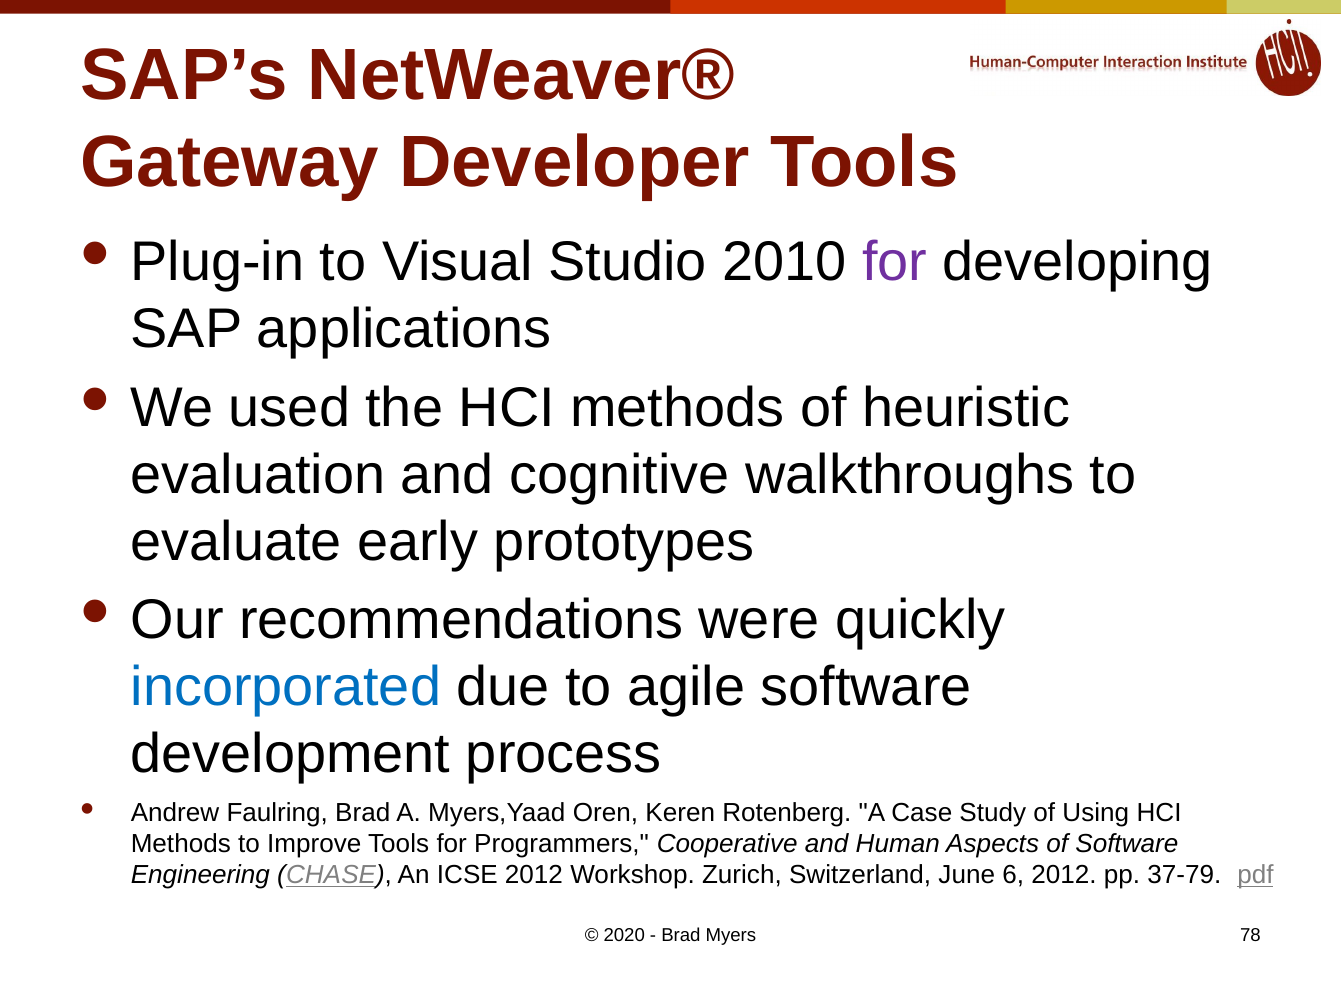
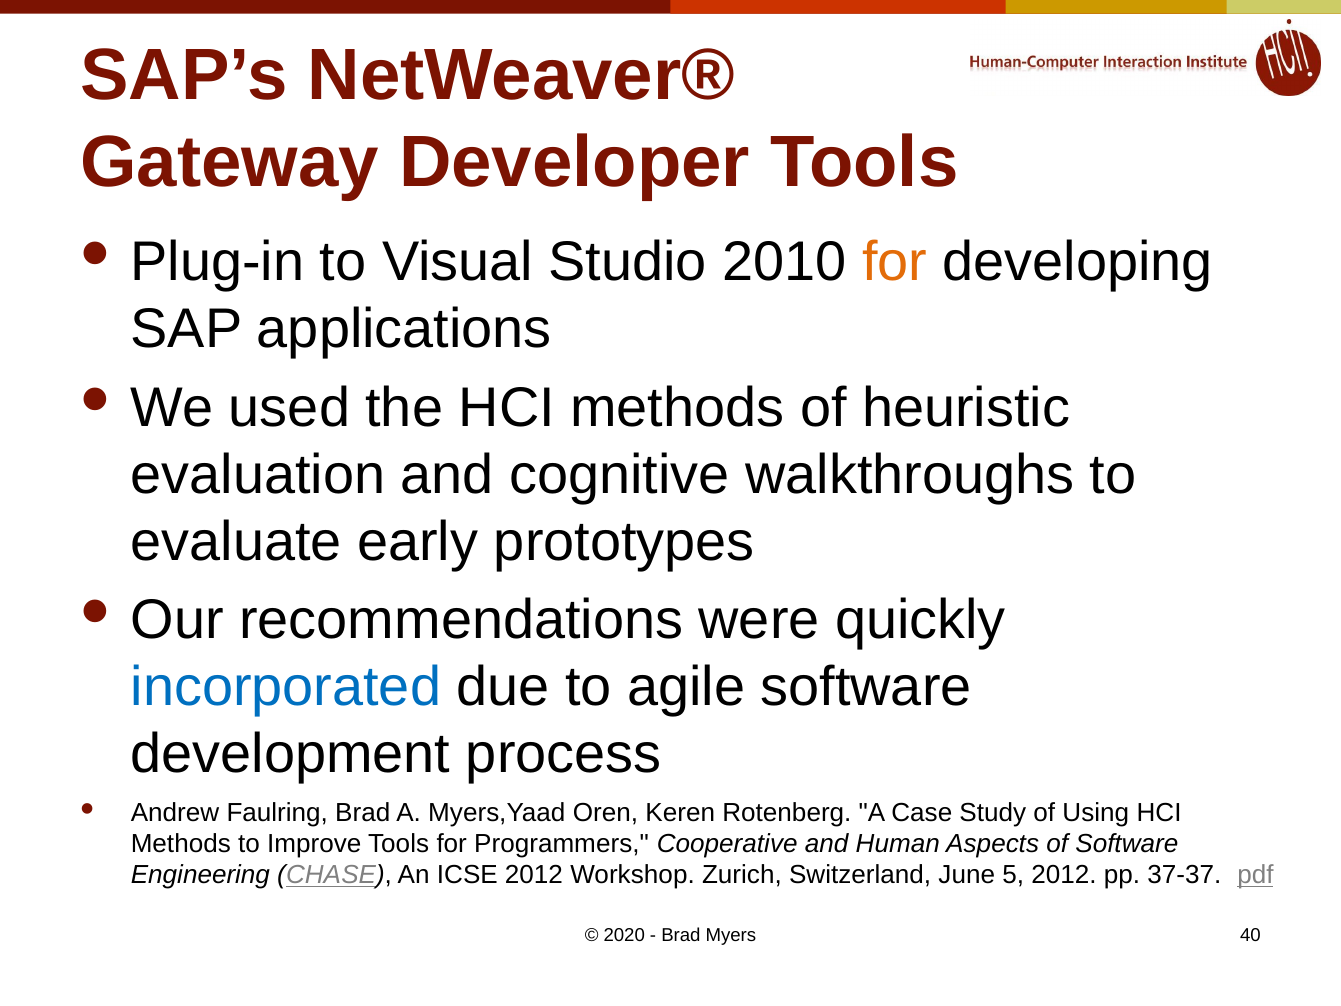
for at (895, 262) colour: purple -> orange
6: 6 -> 5
37-79: 37-79 -> 37-37
78: 78 -> 40
